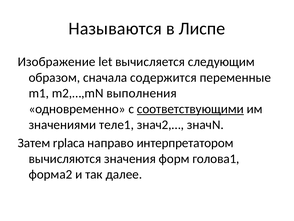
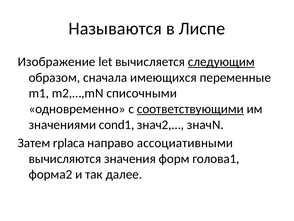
следующим underline: none -> present
содержится: содержится -> имеющихся
выполнения: выполнения -> списочными
теле1: теле1 -> cond1
интерпретатором: интерпретатором -> ассоциативными
